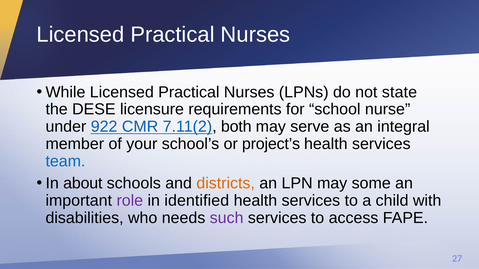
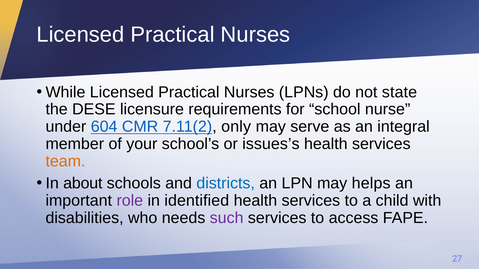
922: 922 -> 604
both: both -> only
project’s: project’s -> issues’s
team colour: blue -> orange
districts colour: orange -> blue
some: some -> helps
